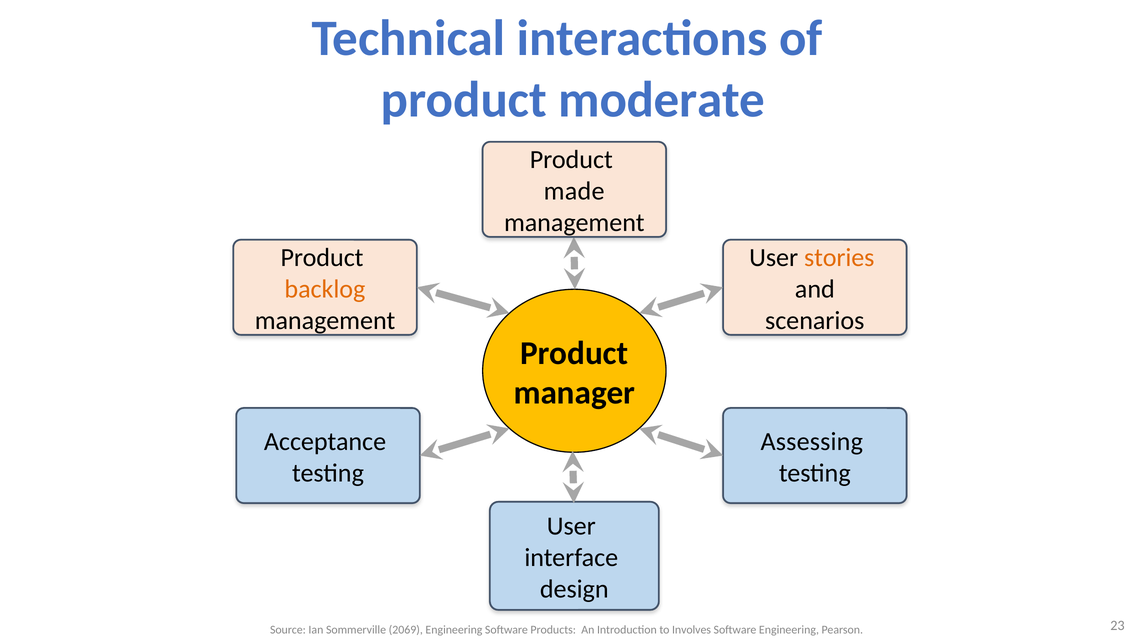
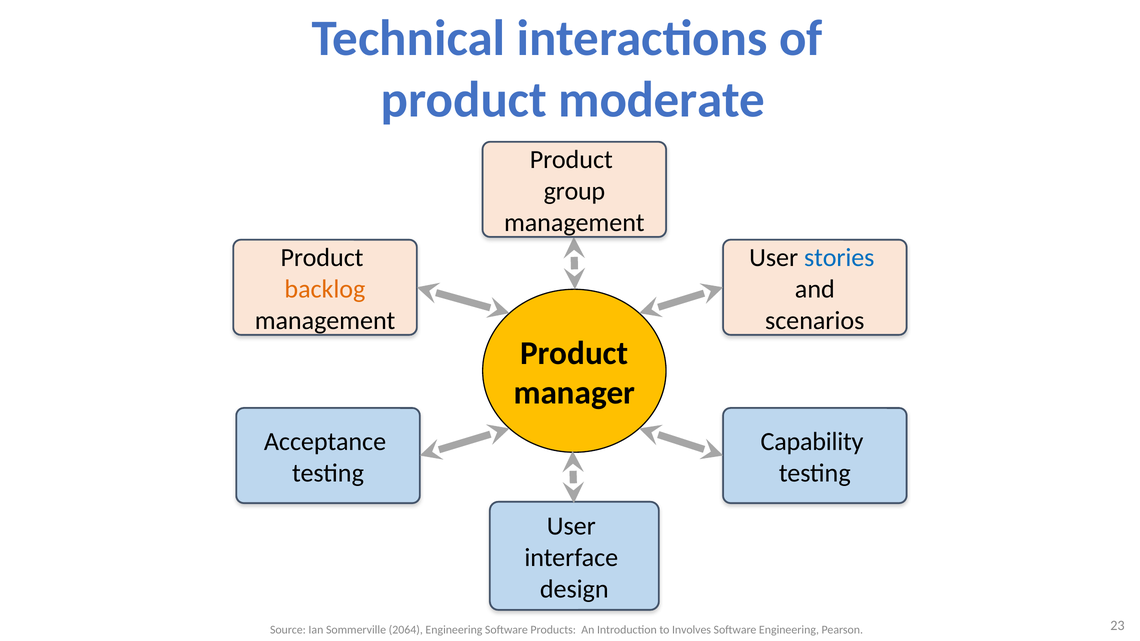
made: made -> group
stories colour: orange -> blue
Assessing: Assessing -> Capability
2069: 2069 -> 2064
